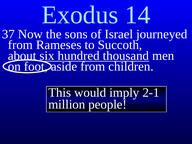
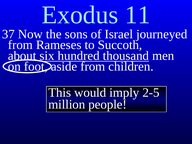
14: 14 -> 11
2-1: 2-1 -> 2-5
